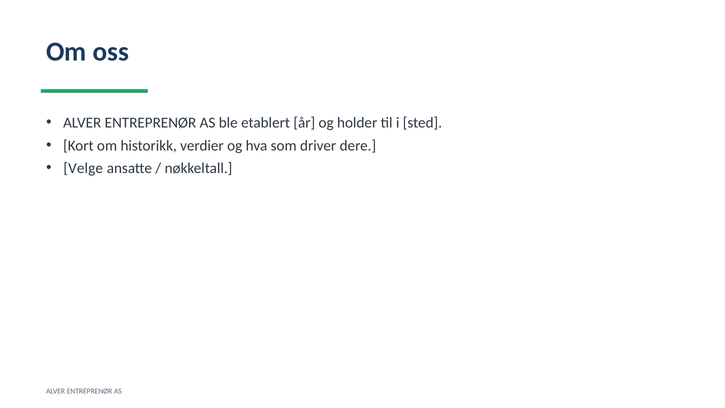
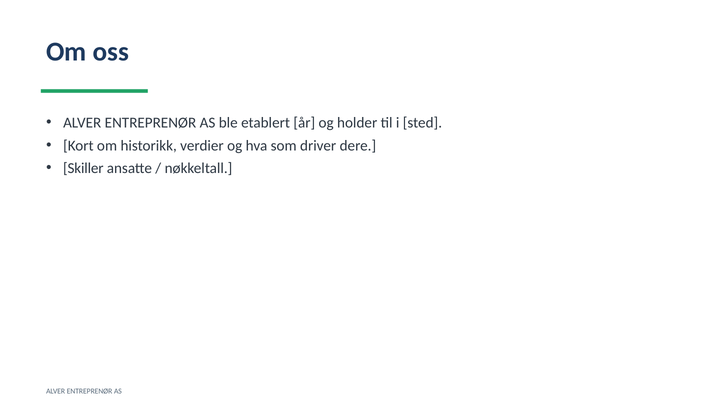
Velge: Velge -> Skiller
